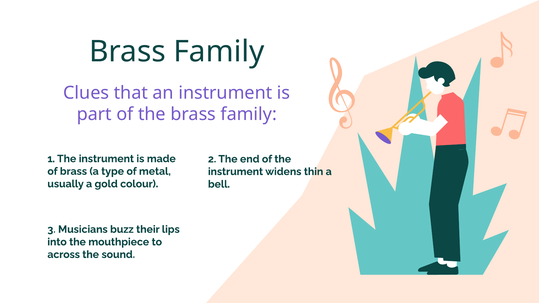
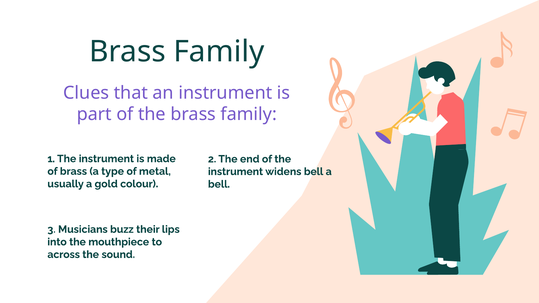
widens thin: thin -> bell
